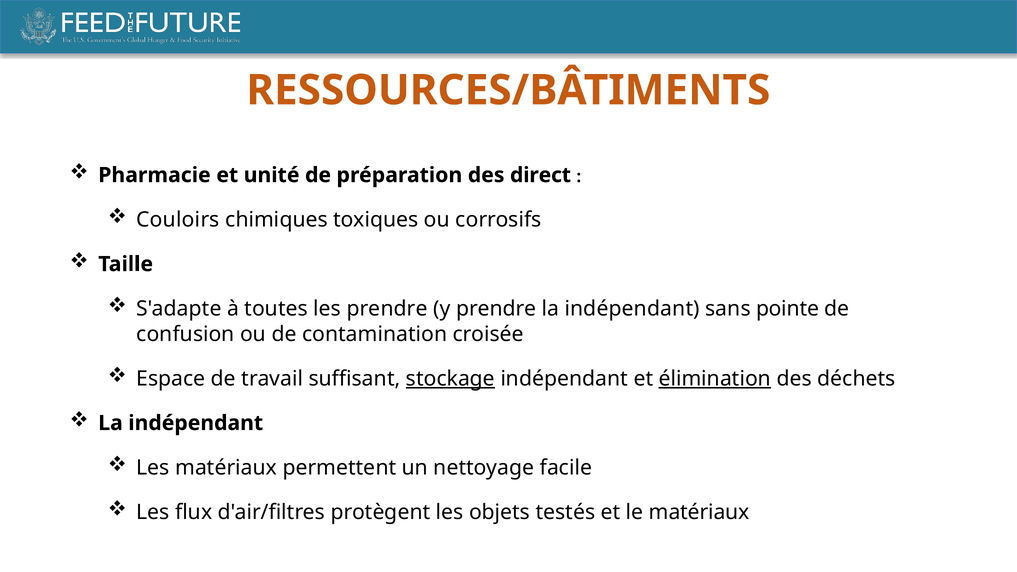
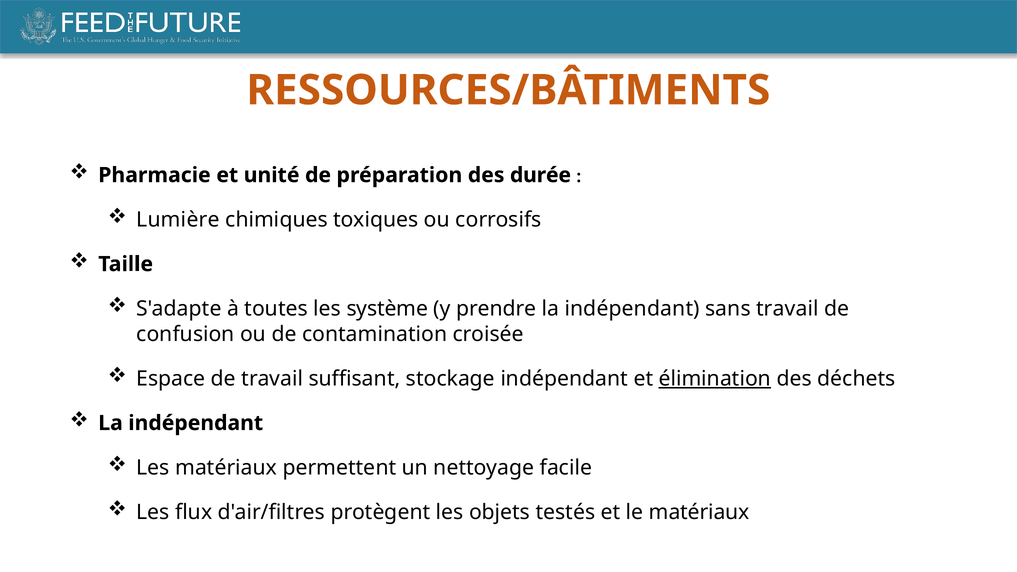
direct: direct -> durée
Couloirs: Couloirs -> Lumière
les prendre: prendre -> système
sans pointe: pointe -> travail
stockage underline: present -> none
